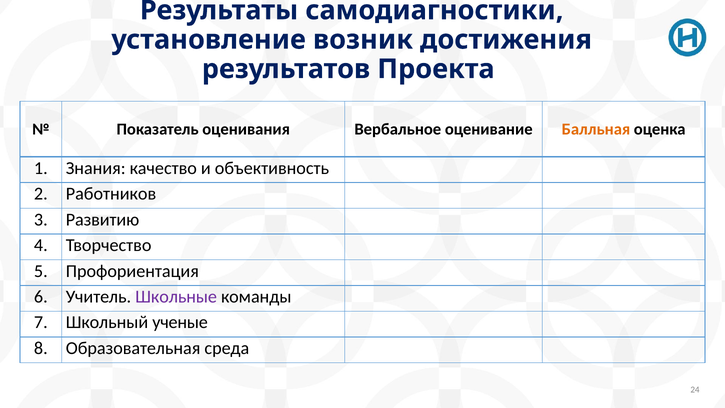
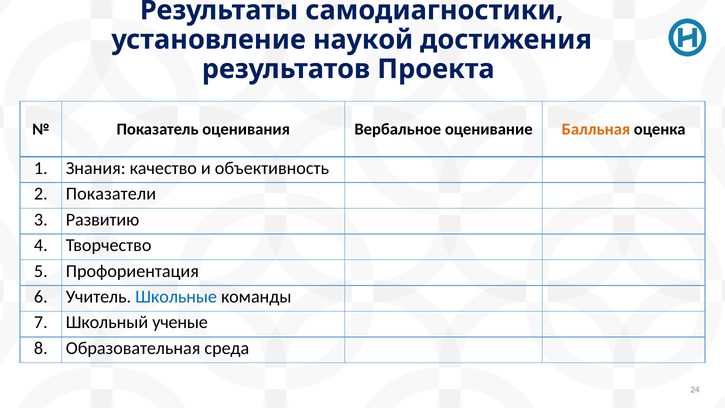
возник: возник -> наукой
Работников: Работников -> Показатели
Школьные colour: purple -> blue
